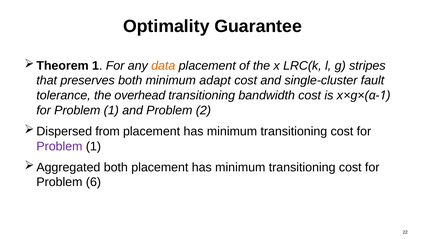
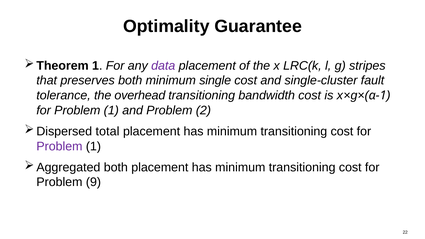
data colour: orange -> purple
adapt: adapt -> single
from: from -> total
6: 6 -> 9
